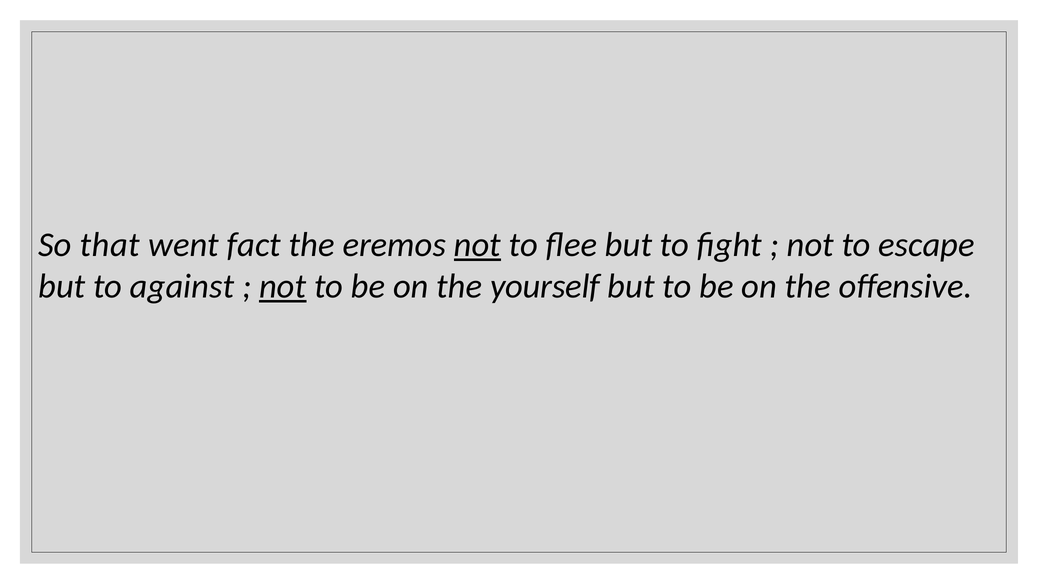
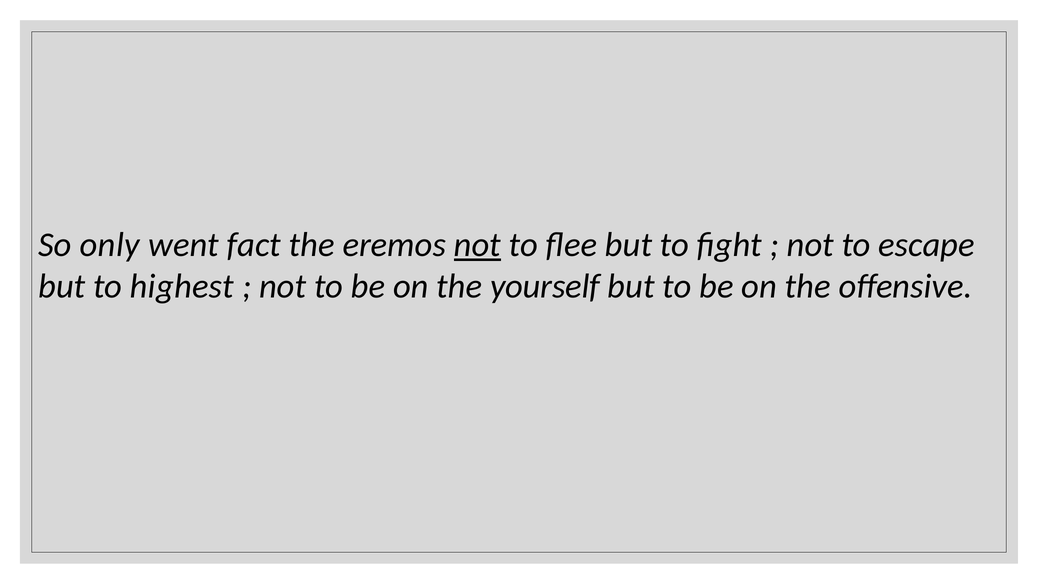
that: that -> only
against: against -> highest
not at (283, 286) underline: present -> none
